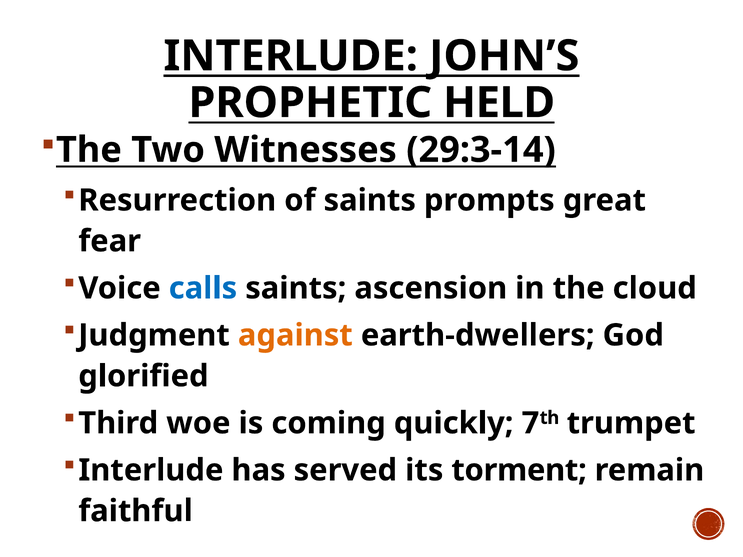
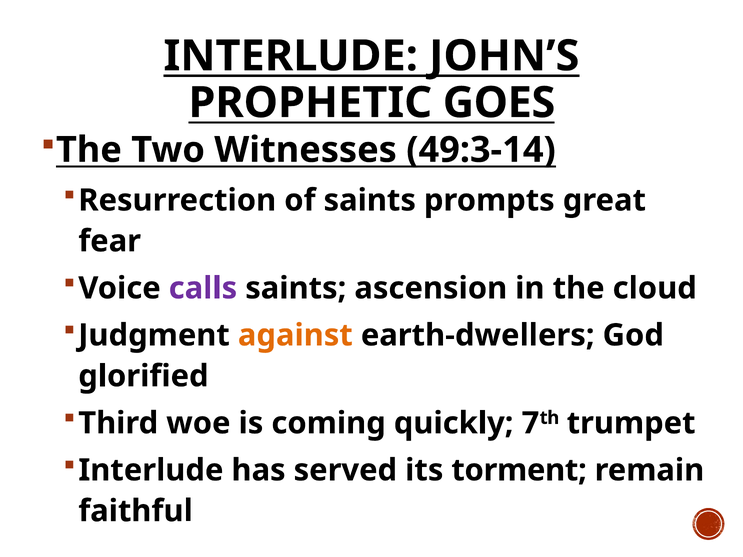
HELD: HELD -> GOES
29:3-14: 29:3-14 -> 49:3-14
calls colour: blue -> purple
